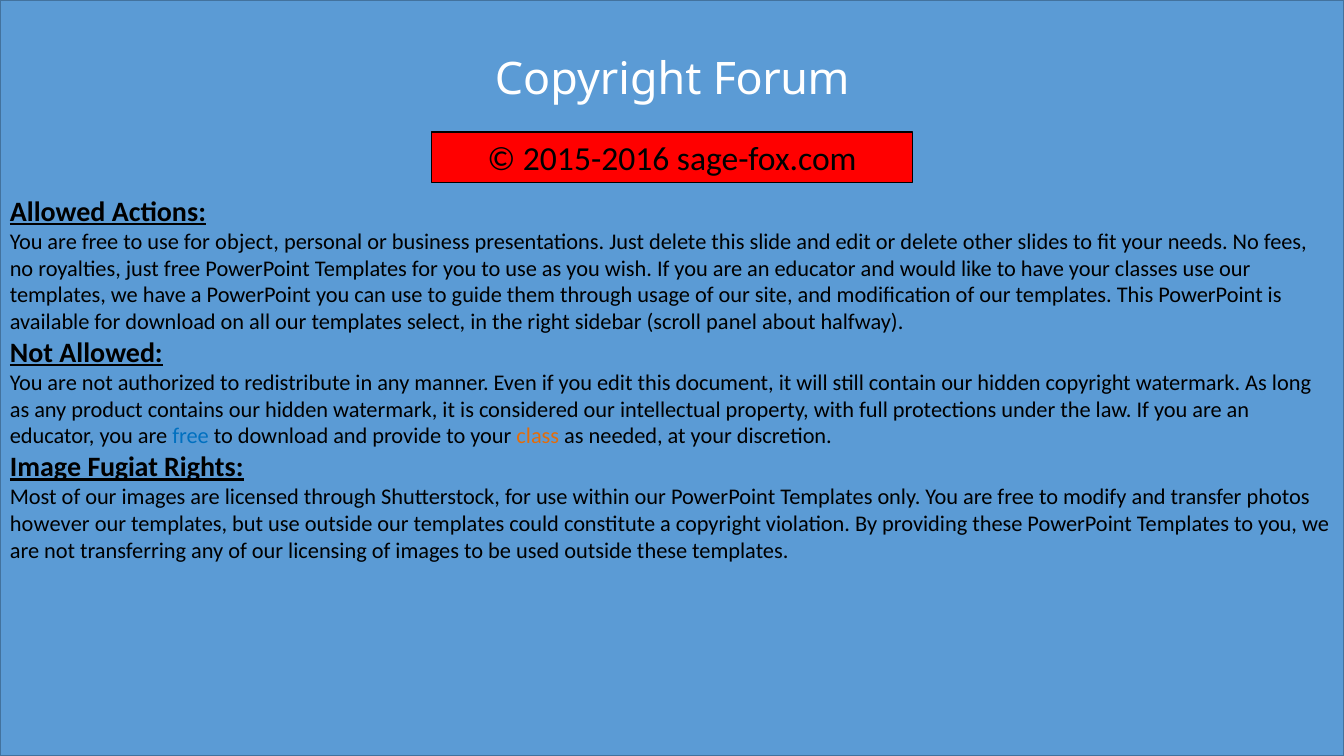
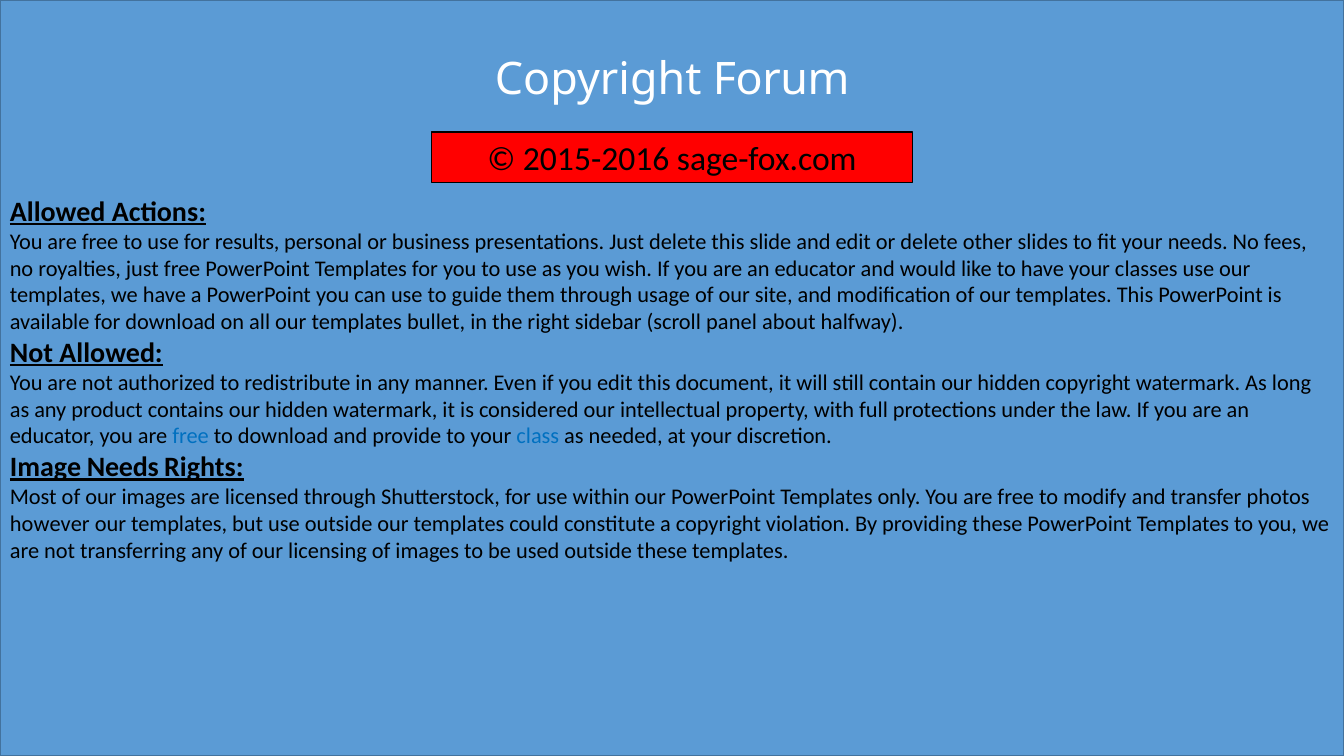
object: object -> results
select: select -> bullet
class colour: orange -> blue
Image Fugiat: Fugiat -> Needs
